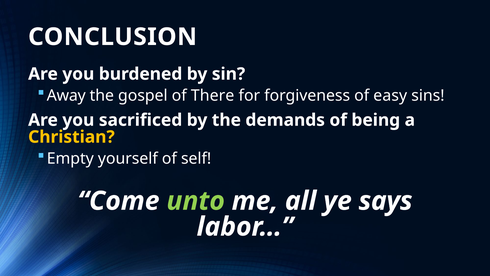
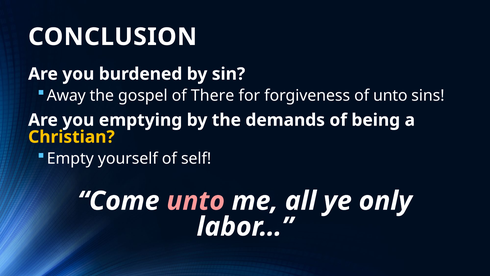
of easy: easy -> unto
sacrificed: sacrificed -> emptying
unto at (196, 201) colour: light green -> pink
says: says -> only
